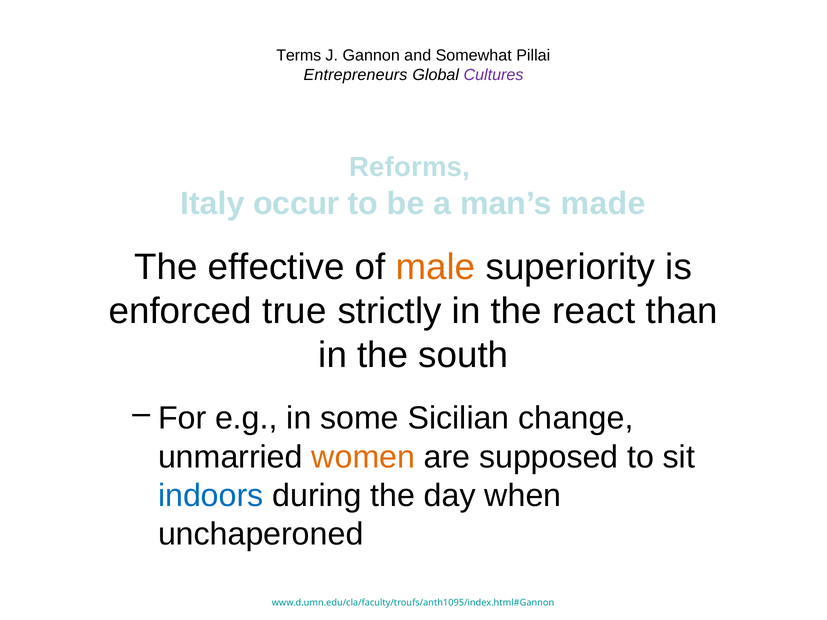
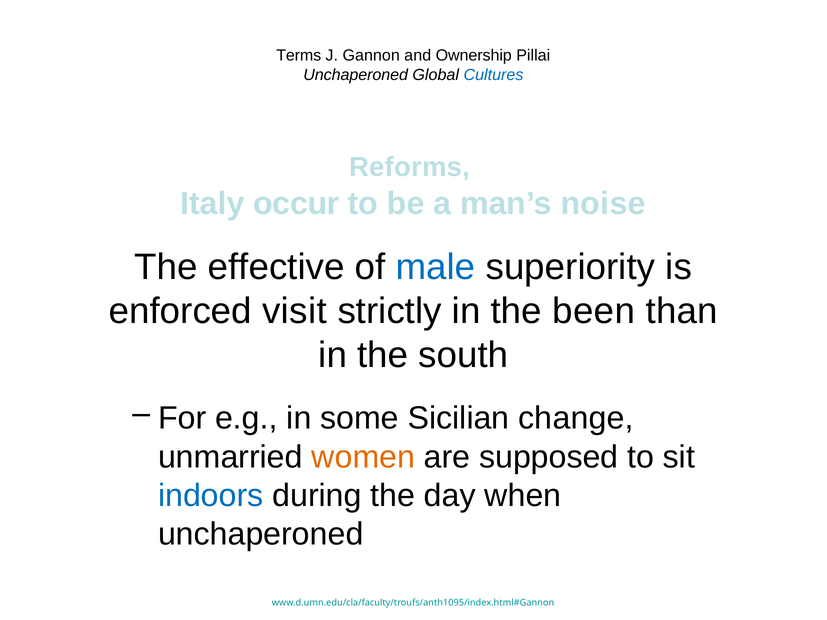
Somewhat: Somewhat -> Ownership
Entrepreneurs at (356, 75): Entrepreneurs -> Unchaperoned
Cultures colour: purple -> blue
made: made -> noise
male colour: orange -> blue
true: true -> visit
react: react -> been
